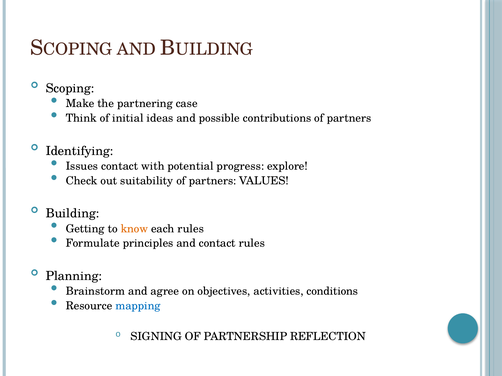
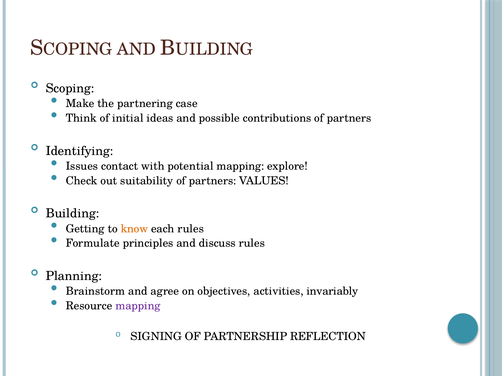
potential progress: progress -> mapping
and contact: contact -> discuss
conditions: conditions -> invariably
mapping at (138, 306) colour: blue -> purple
